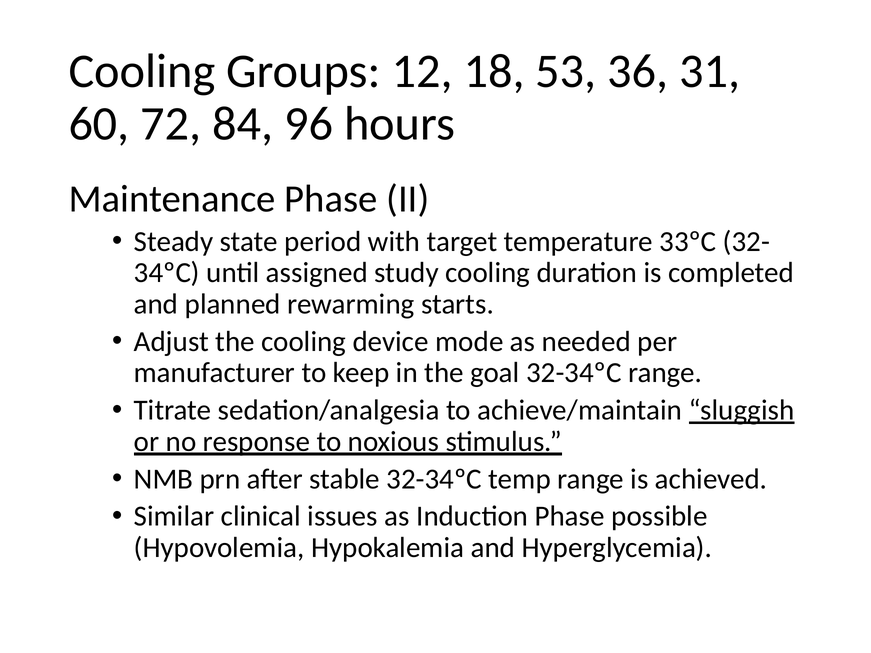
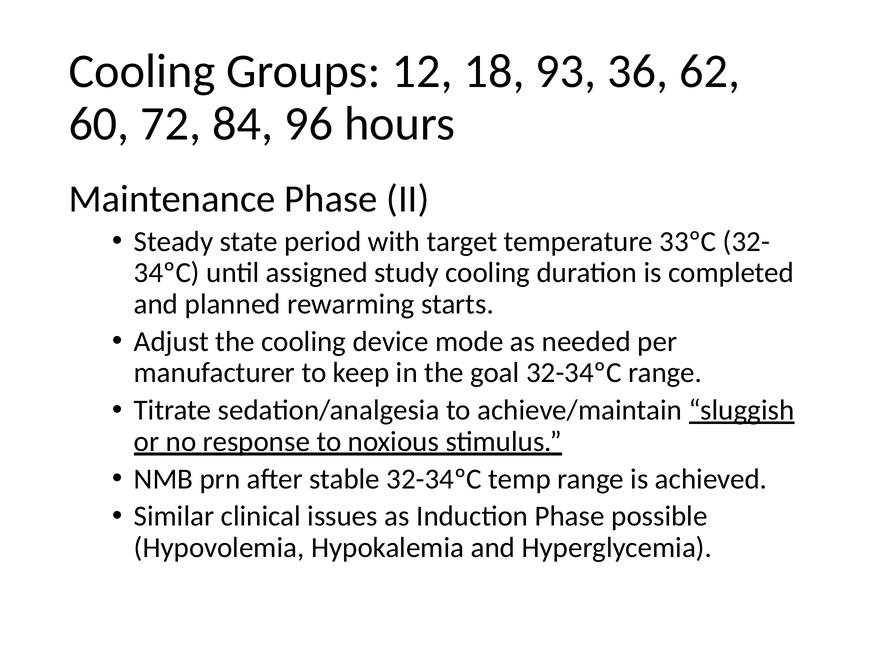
53: 53 -> 93
31: 31 -> 62
